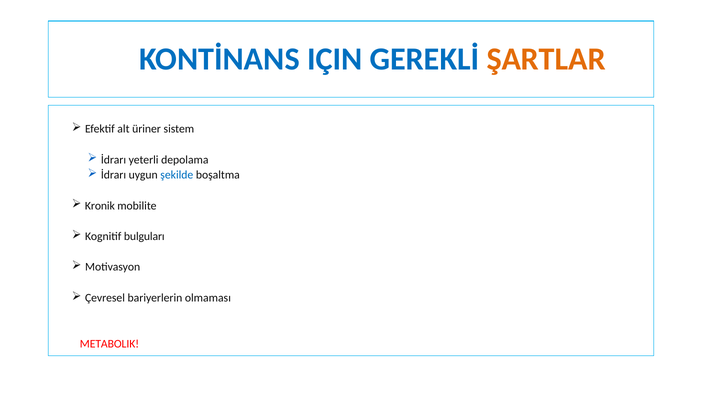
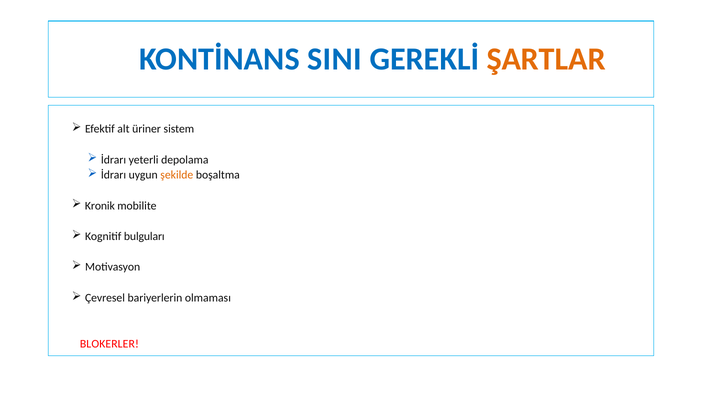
IÇIN: IÇIN -> SINI
şekilde colour: blue -> orange
METABOLIK: METABOLIK -> BLOKERLER
